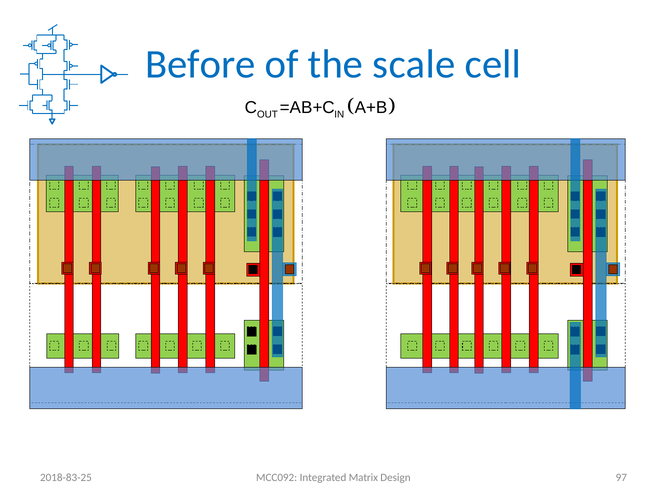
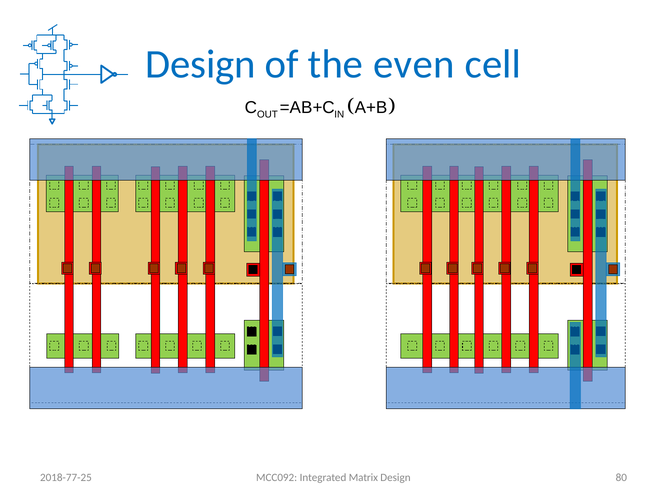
Before at (200, 65): Before -> Design
scale: scale -> even
2018-83-25: 2018-83-25 -> 2018-77-25
97: 97 -> 80
